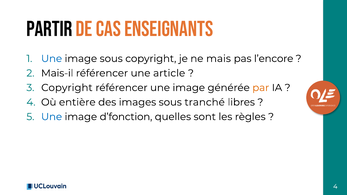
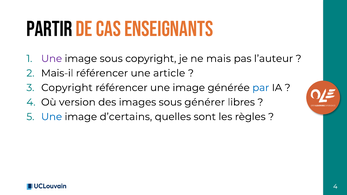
Une at (52, 59) colour: blue -> purple
l’encore: l’encore -> l’auteur
par colour: orange -> blue
entière: entière -> version
tranché: tranché -> générer
d’fonction: d’fonction -> d’certains
